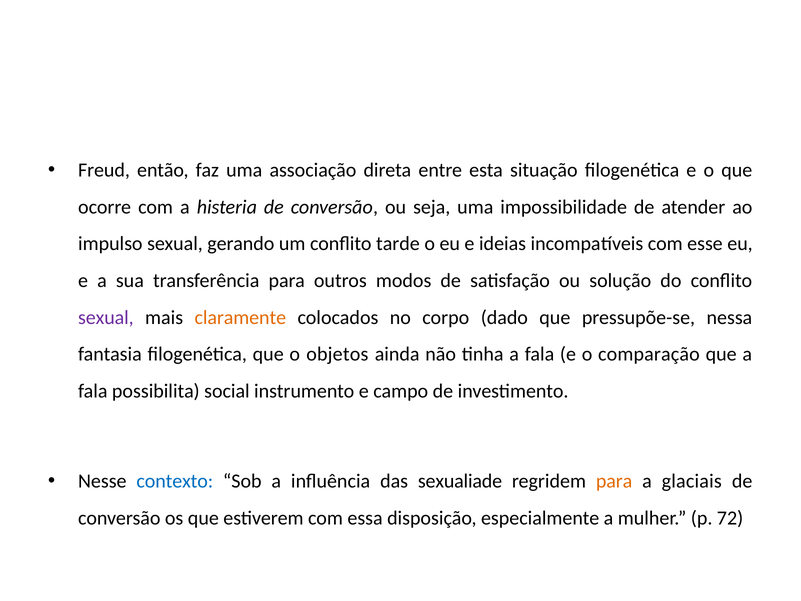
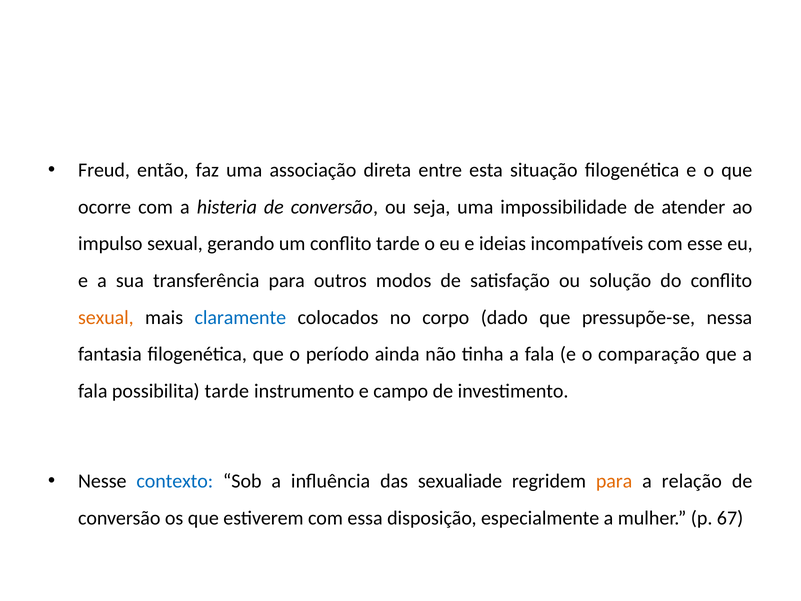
sexual at (106, 317) colour: purple -> orange
claramente colour: orange -> blue
objetos: objetos -> período
possibilita social: social -> tarde
glaciais: glaciais -> relação
72: 72 -> 67
